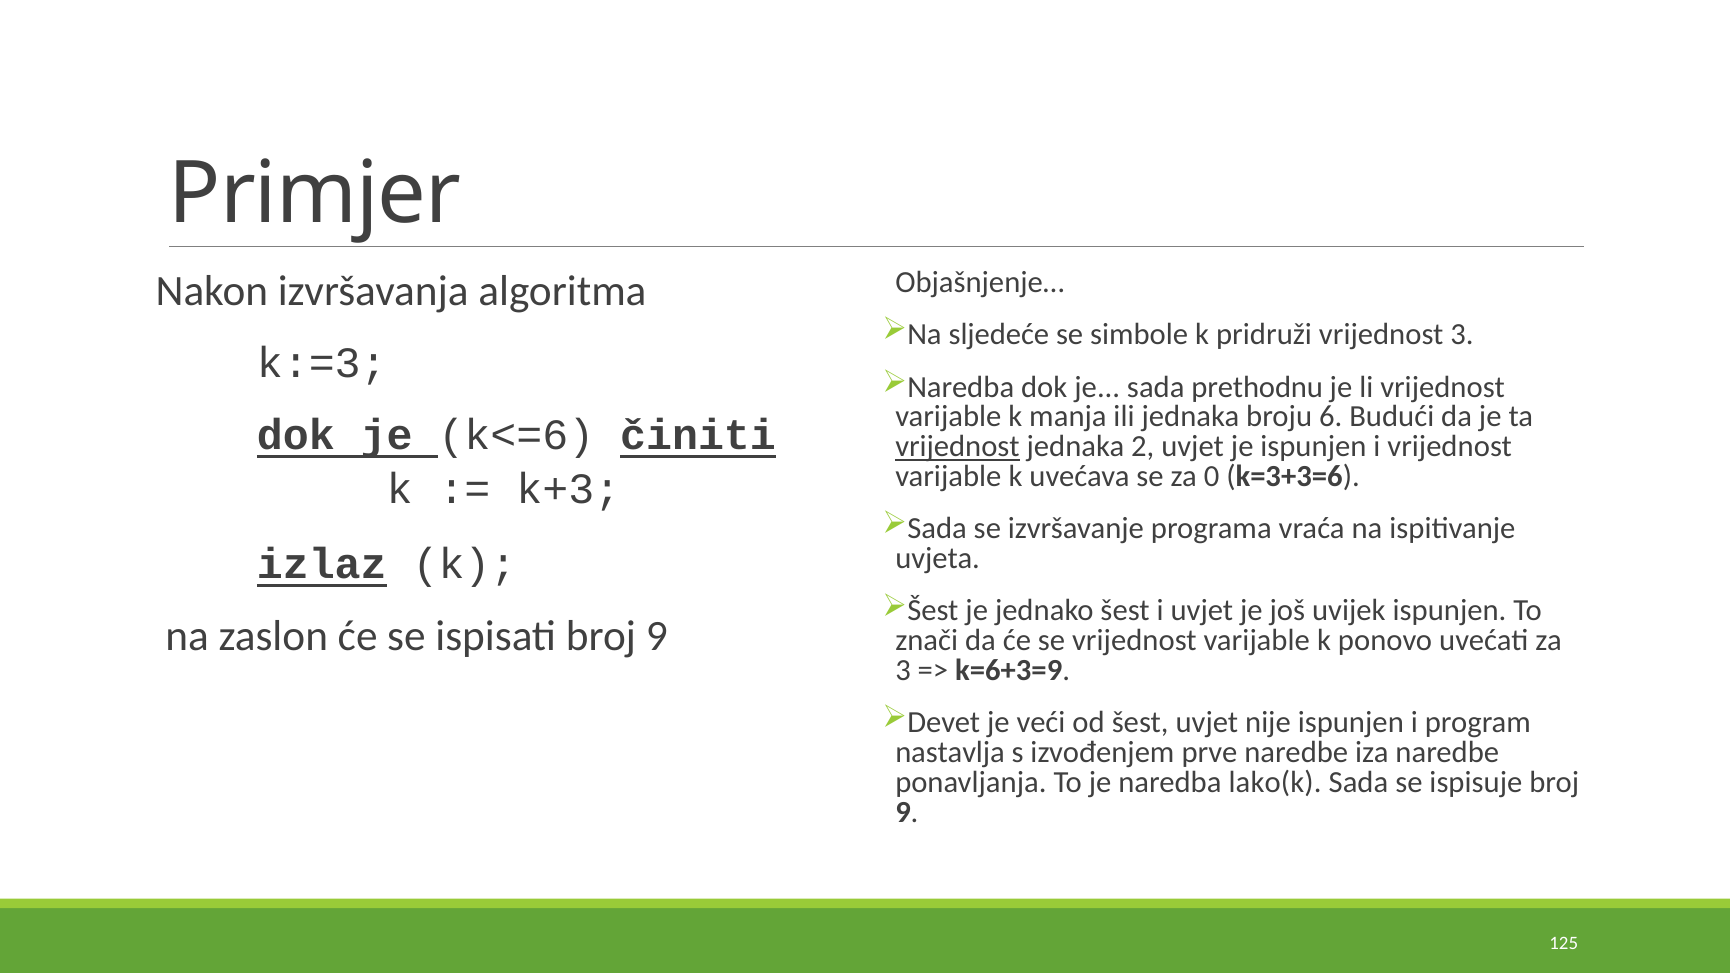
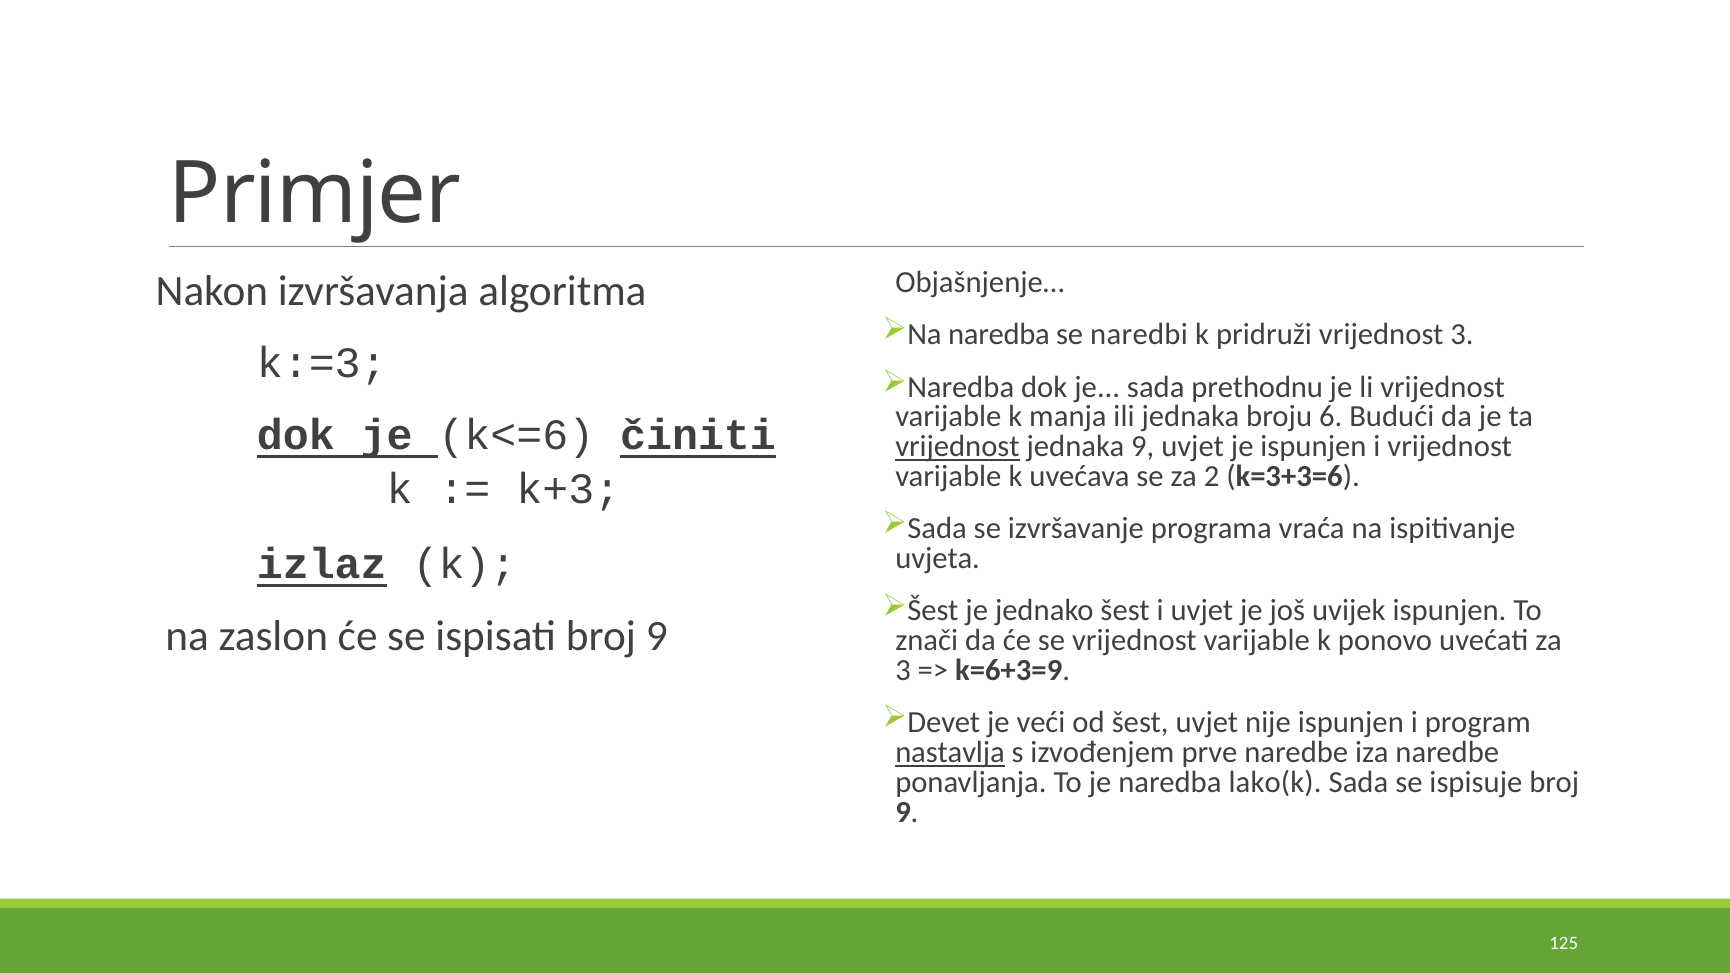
Na sljedeće: sljedeće -> naredba
simbole: simbole -> naredbi
jednaka 2: 2 -> 9
0: 0 -> 2
nastavlja underline: none -> present
